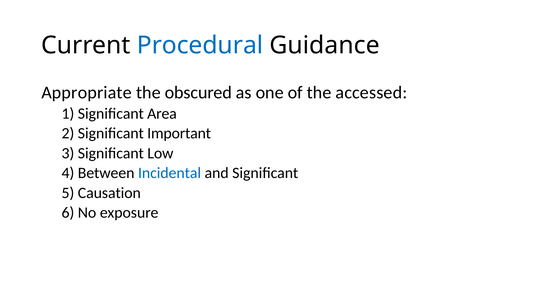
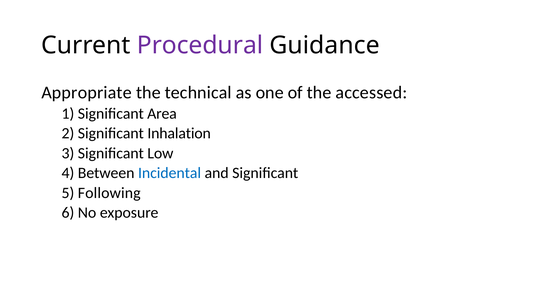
Procedural colour: blue -> purple
obscured: obscured -> technical
Important: Important -> Inhalation
Causation: Causation -> Following
